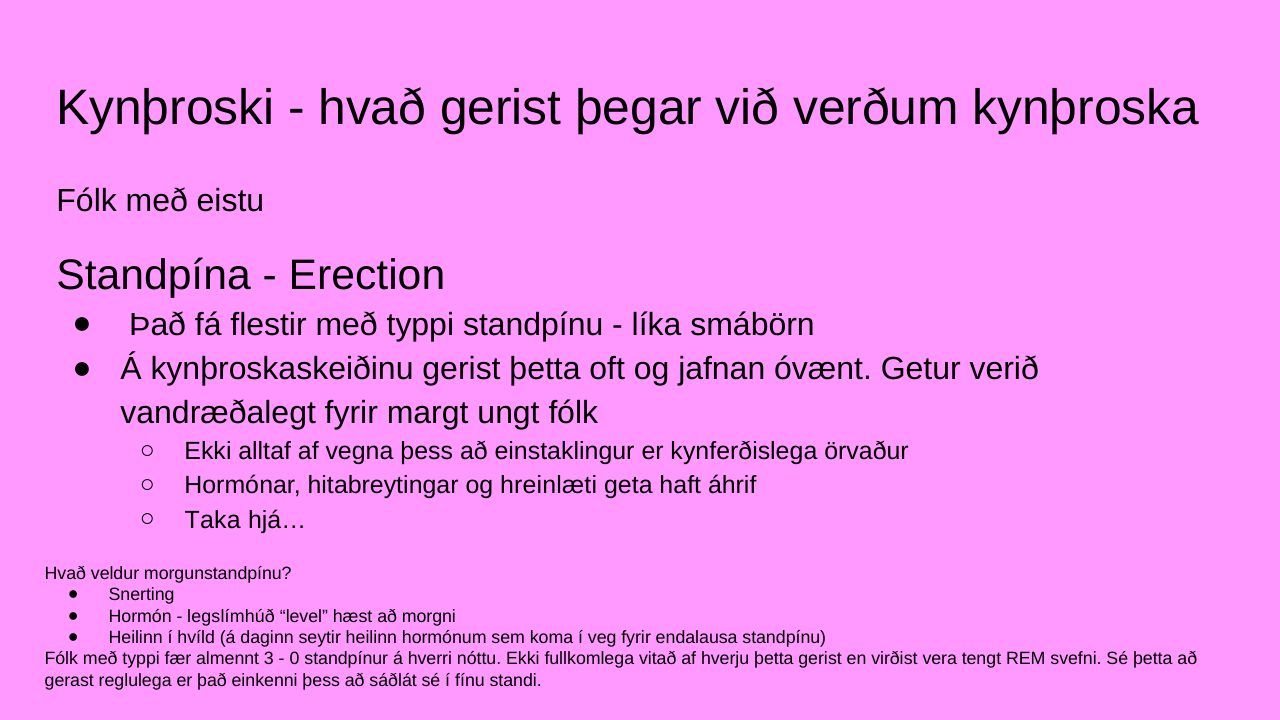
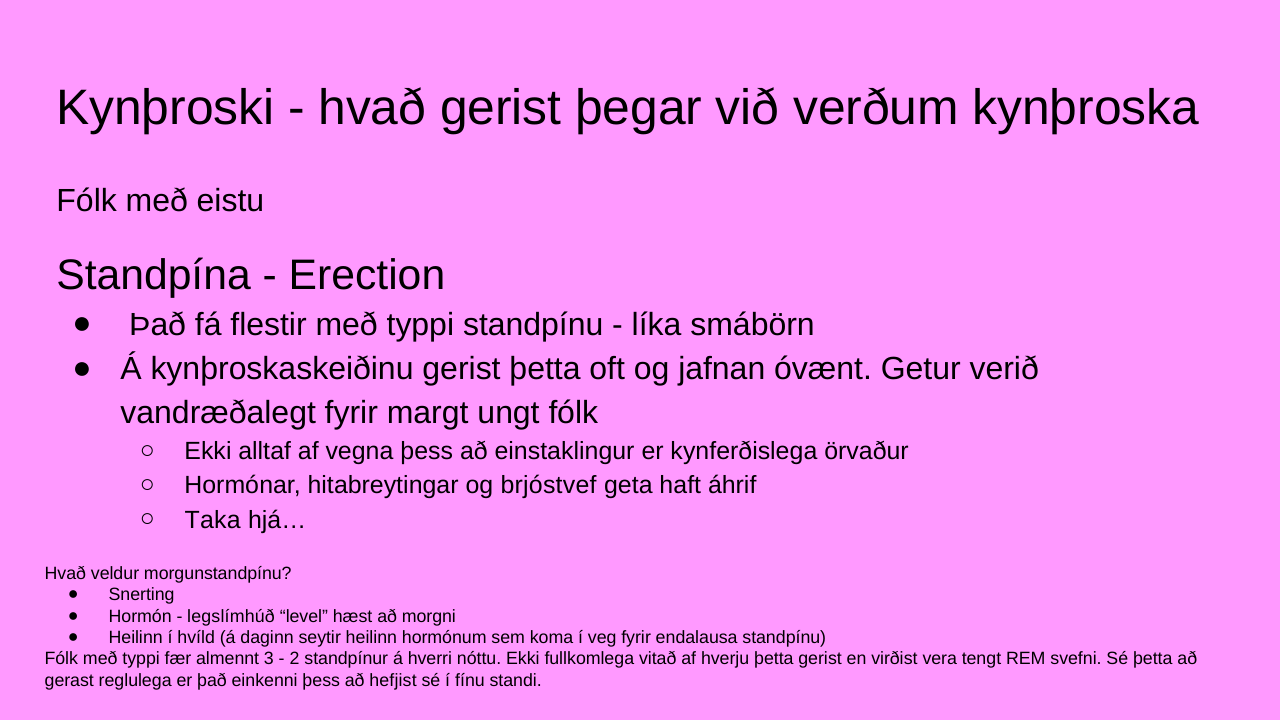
hreinlæti: hreinlæti -> brjóstvef
0: 0 -> 2
sáðlát: sáðlát -> hefjist
